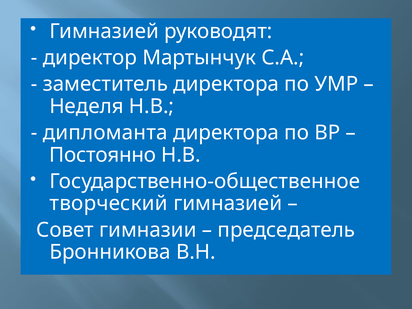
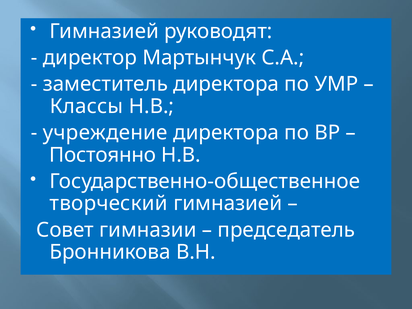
Неделя: Неделя -> Классы
дипломанта: дипломанта -> учреждение
